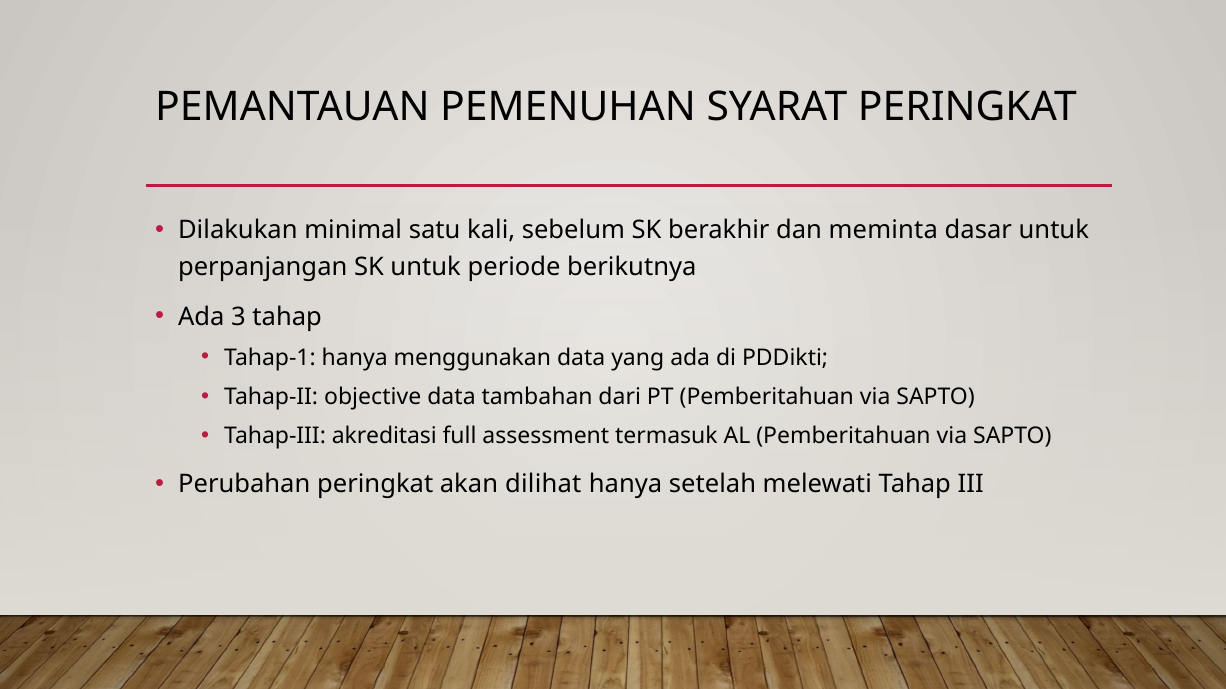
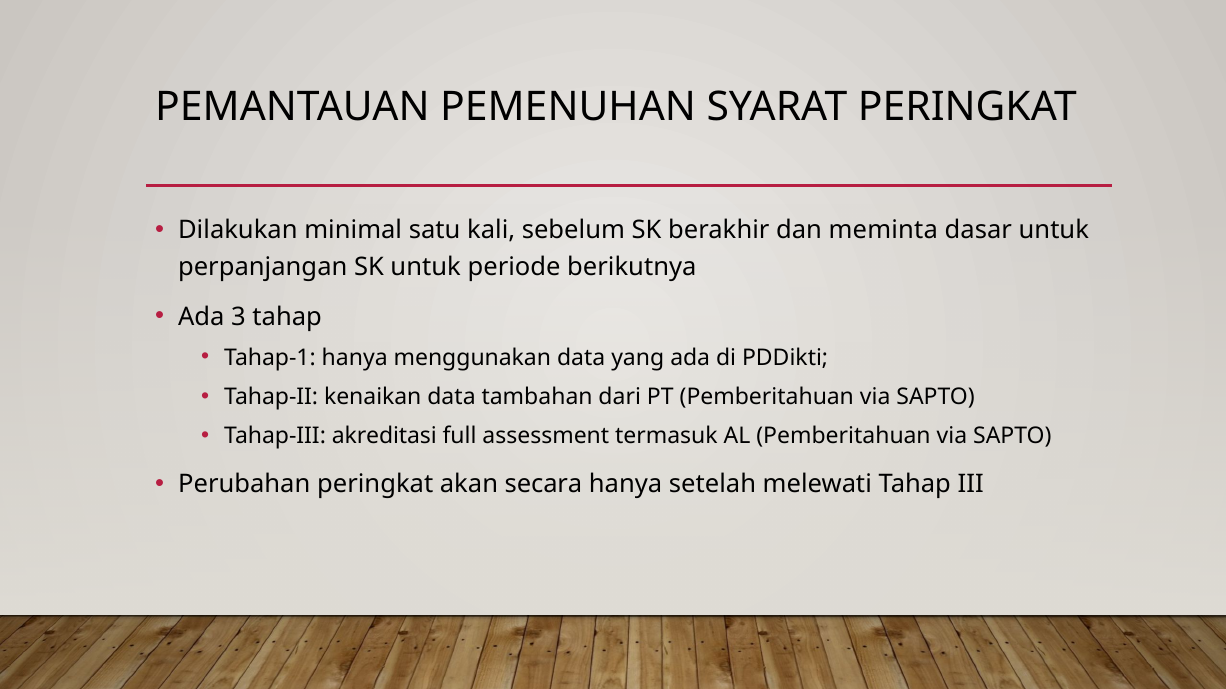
objective: objective -> kenaikan
dilihat: dilihat -> secara
